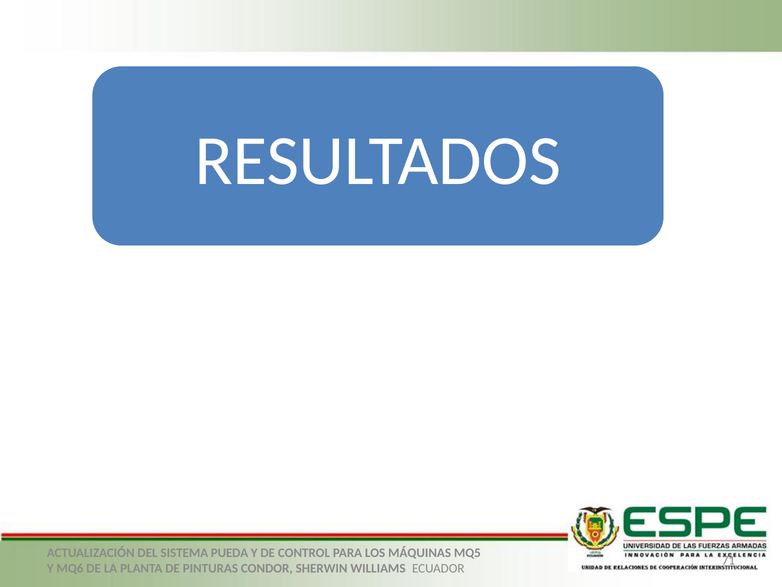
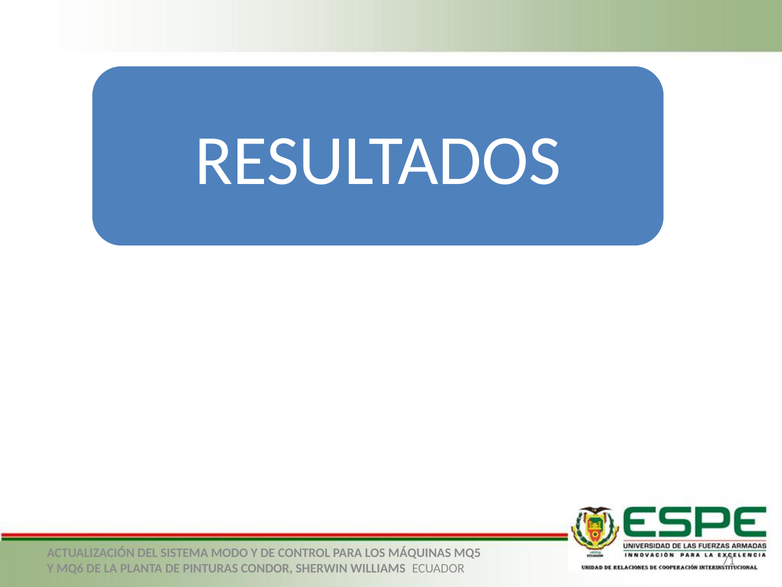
PUEDA: PUEDA -> MODO
